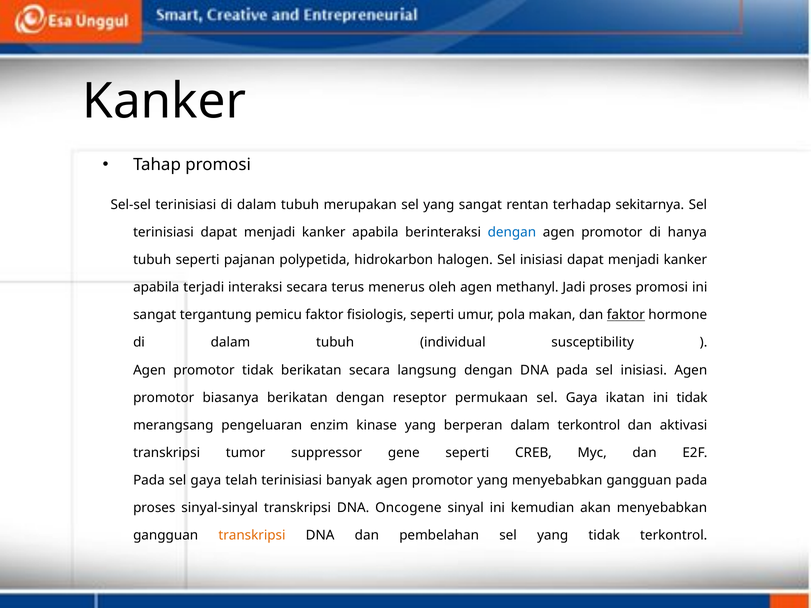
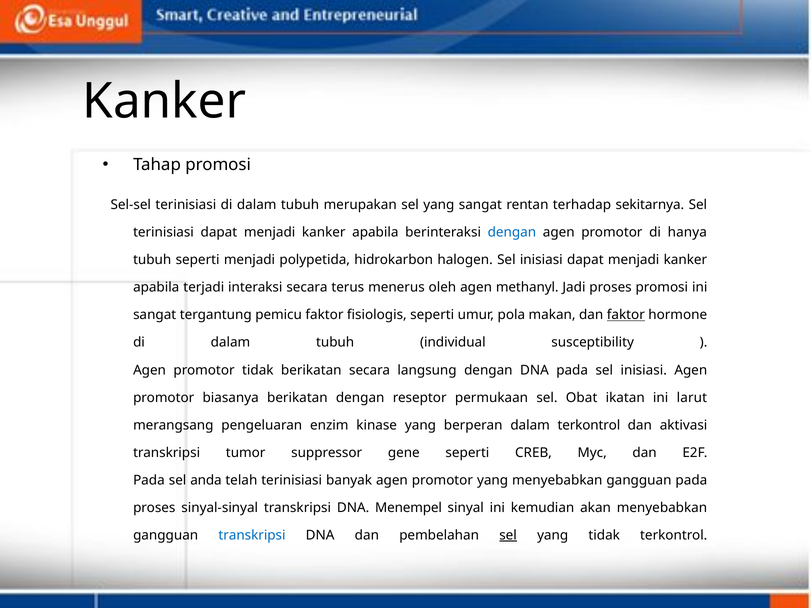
seperti pajanan: pajanan -> menjadi
permukaan sel Gaya: Gaya -> Obat
ini tidak: tidak -> larut
Pada sel gaya: gaya -> anda
Oncogene: Oncogene -> Menempel
transkripsi at (252, 536) colour: orange -> blue
sel at (508, 536) underline: none -> present
